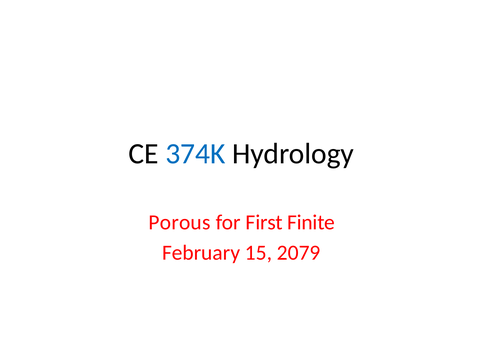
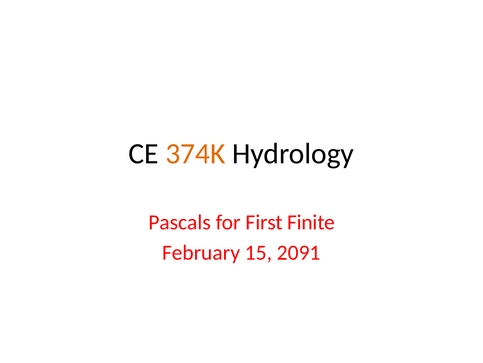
374K colour: blue -> orange
Porous: Porous -> Pascals
2079: 2079 -> 2091
